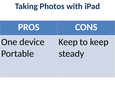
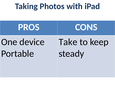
Keep at (68, 42): Keep -> Take
